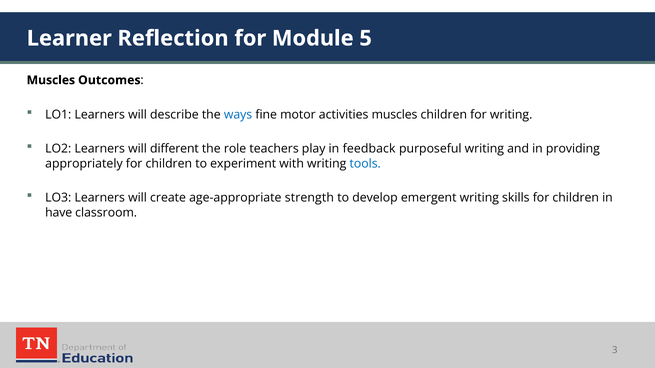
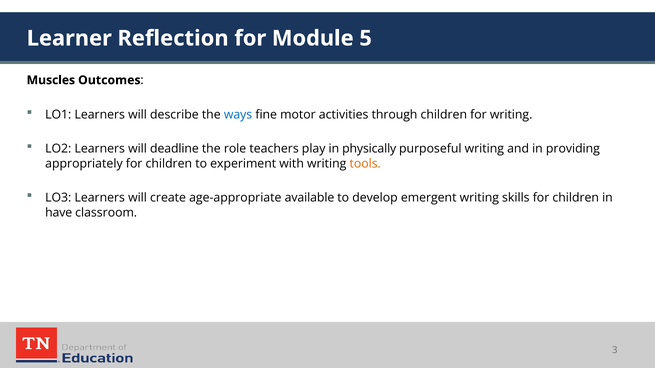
activities muscles: muscles -> through
different: different -> deadline
feedback: feedback -> physically
tools colour: blue -> orange
strength: strength -> available
